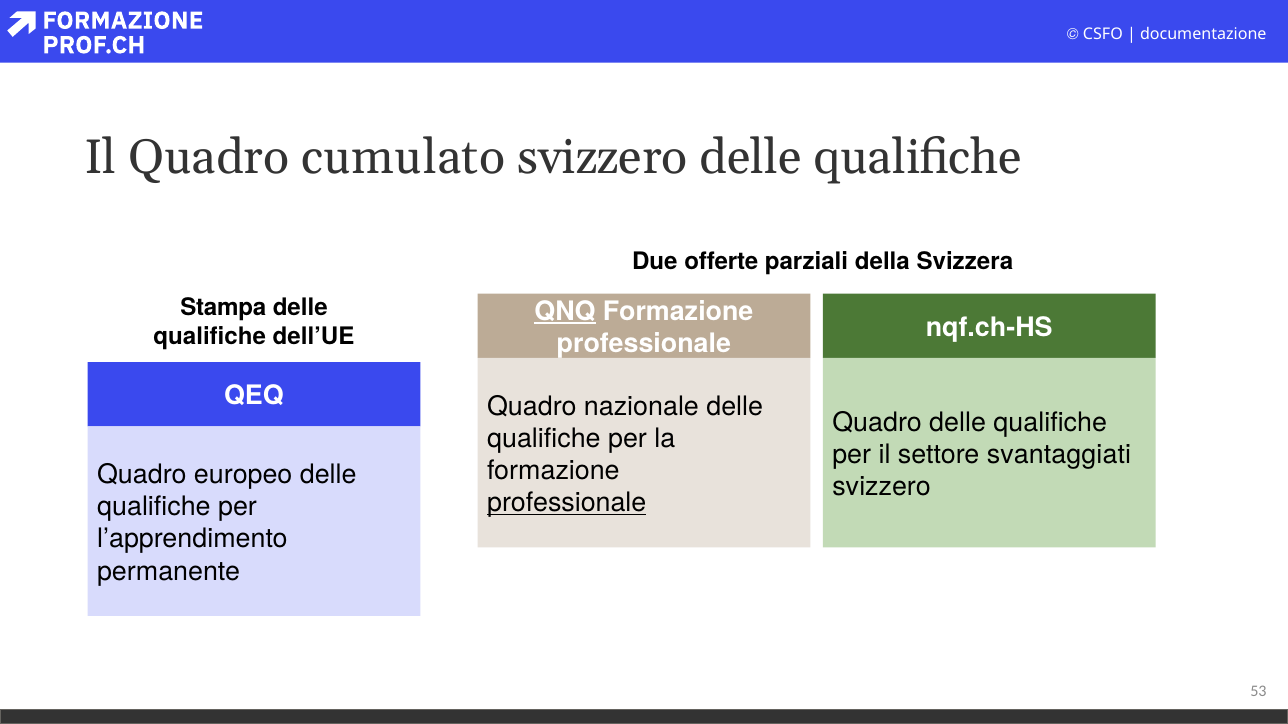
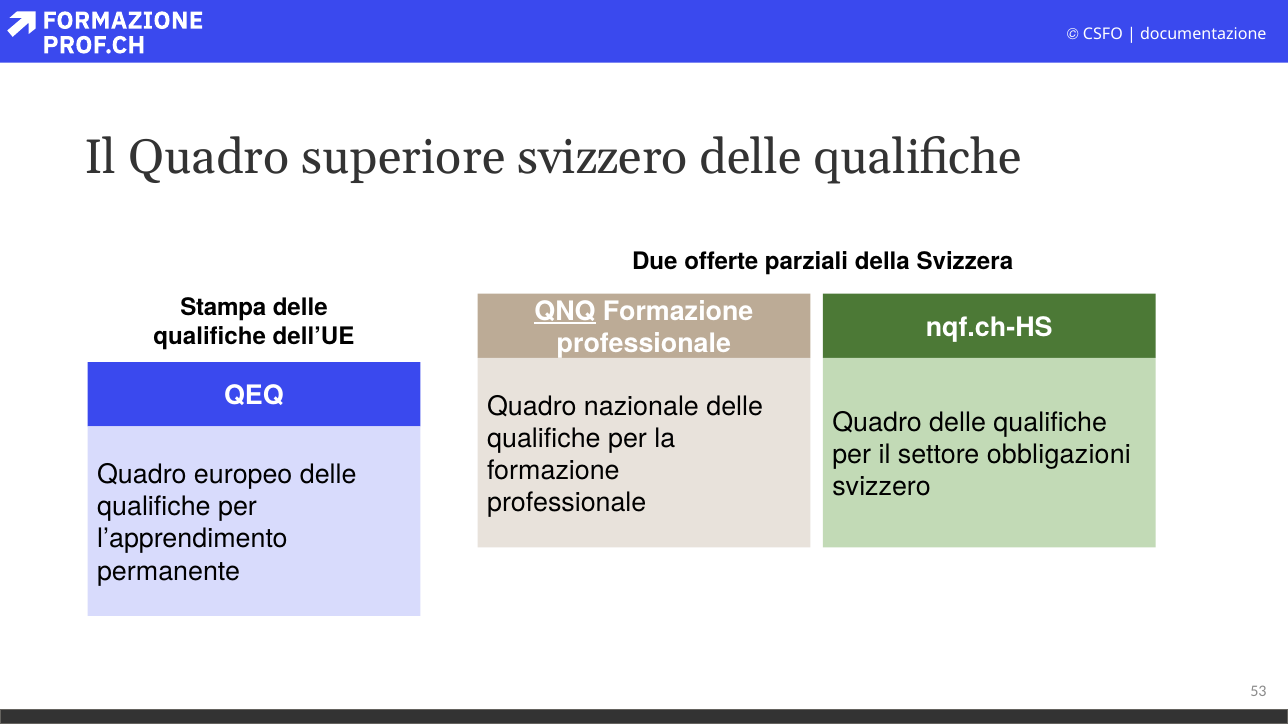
cumulato: cumulato -> superiore
svantaggiati: svantaggiati -> obbligazioni
professionale at (567, 503) underline: present -> none
